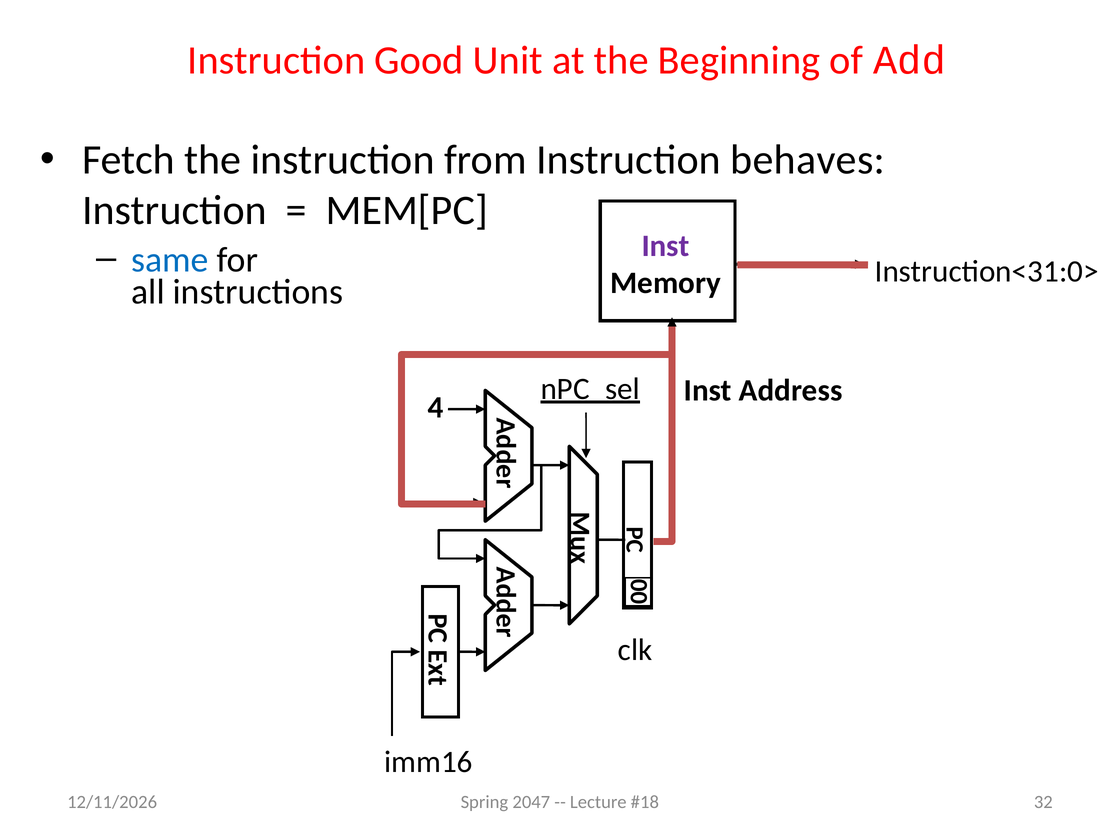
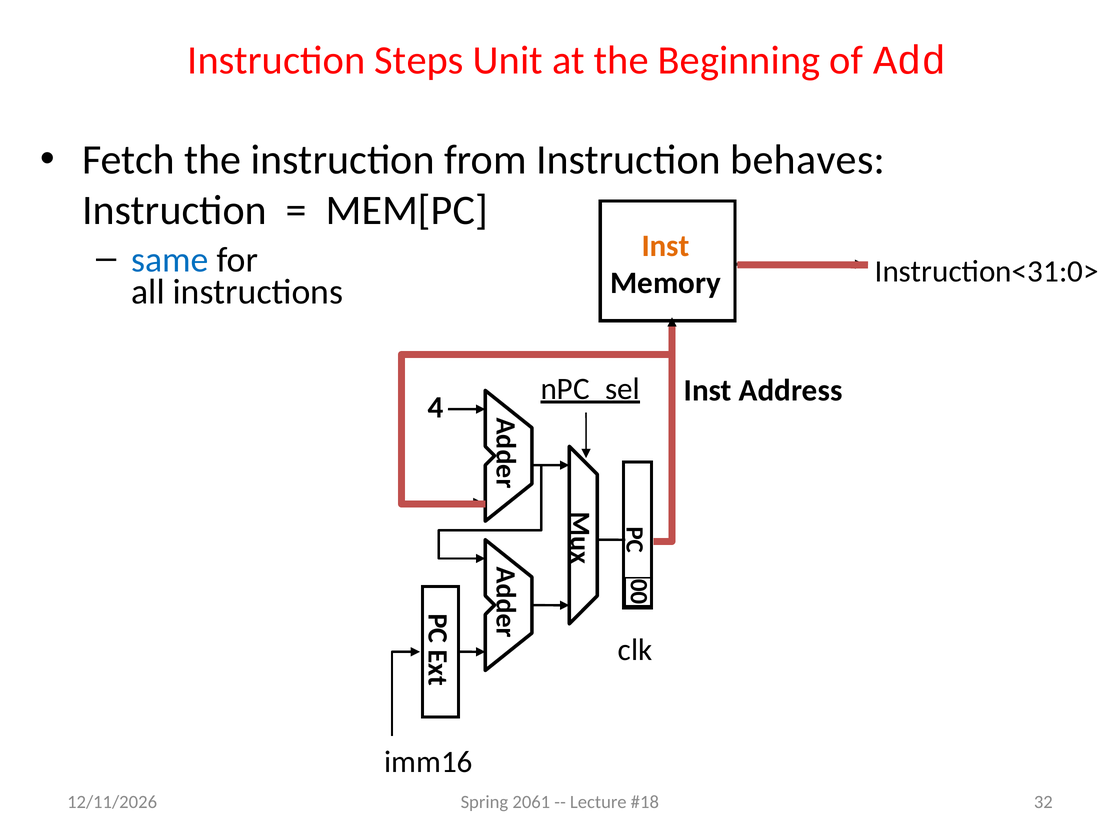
Good: Good -> Steps
Inst at (666, 246) colour: purple -> orange
2047: 2047 -> 2061
